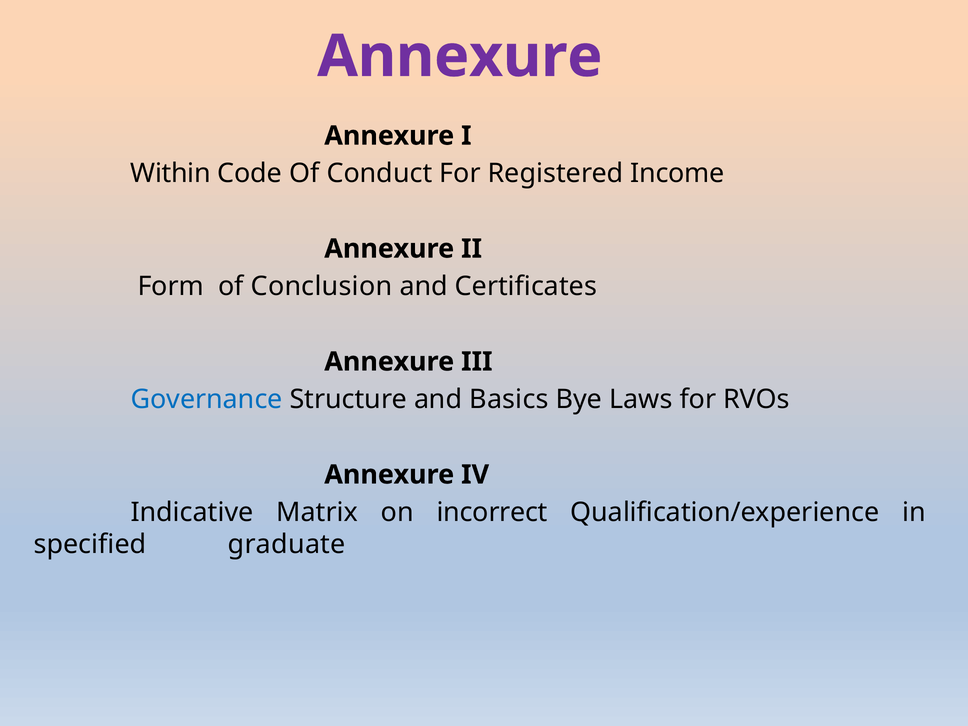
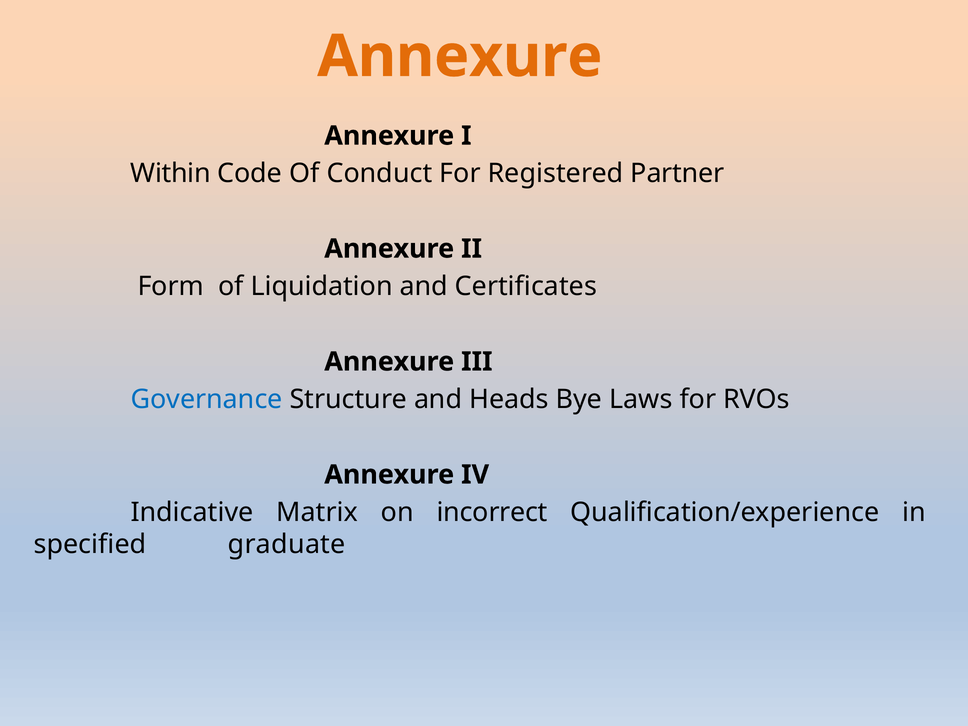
Annexure at (460, 57) colour: purple -> orange
Income: Income -> Partner
Conclusion: Conclusion -> Liquidation
Basics: Basics -> Heads
